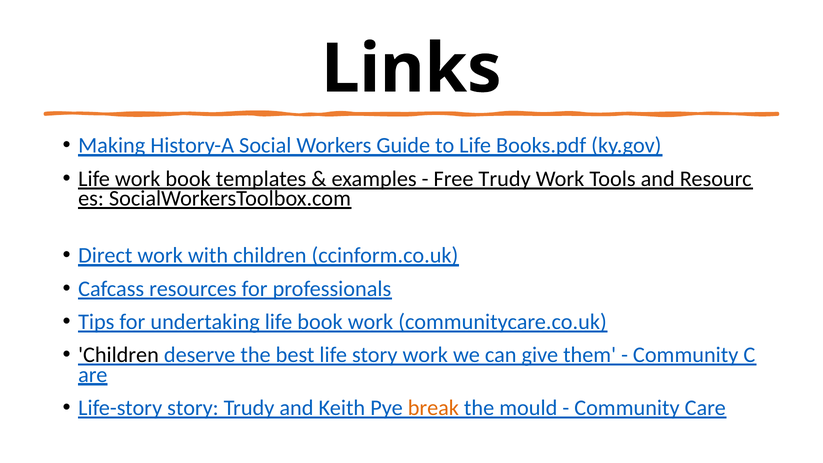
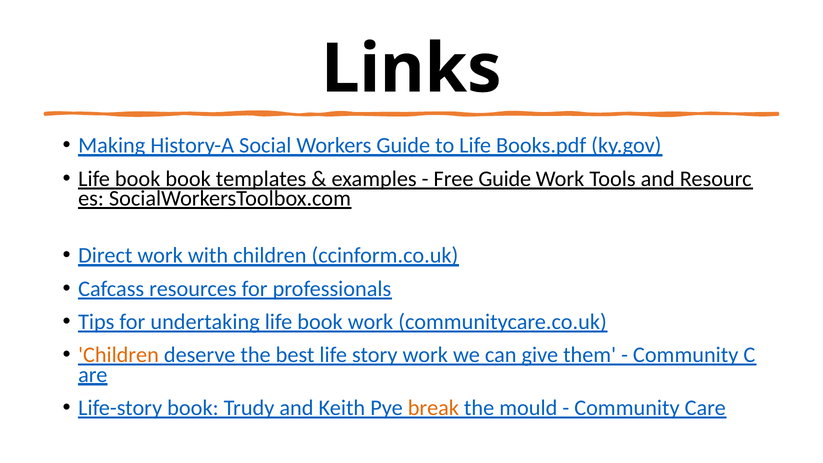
work at (138, 179): work -> book
Free Trudy: Trudy -> Guide
Children at (119, 355) colour: black -> orange
Life-story story: story -> book
